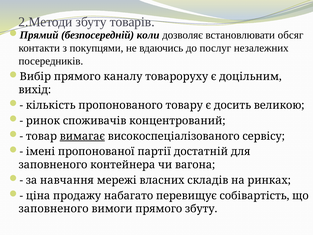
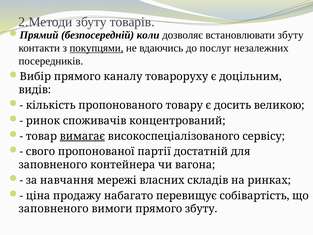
встановлювати обсяг: обсяг -> збуту
покупцями underline: none -> present
вихід: вихід -> видів
імені: імені -> свого
